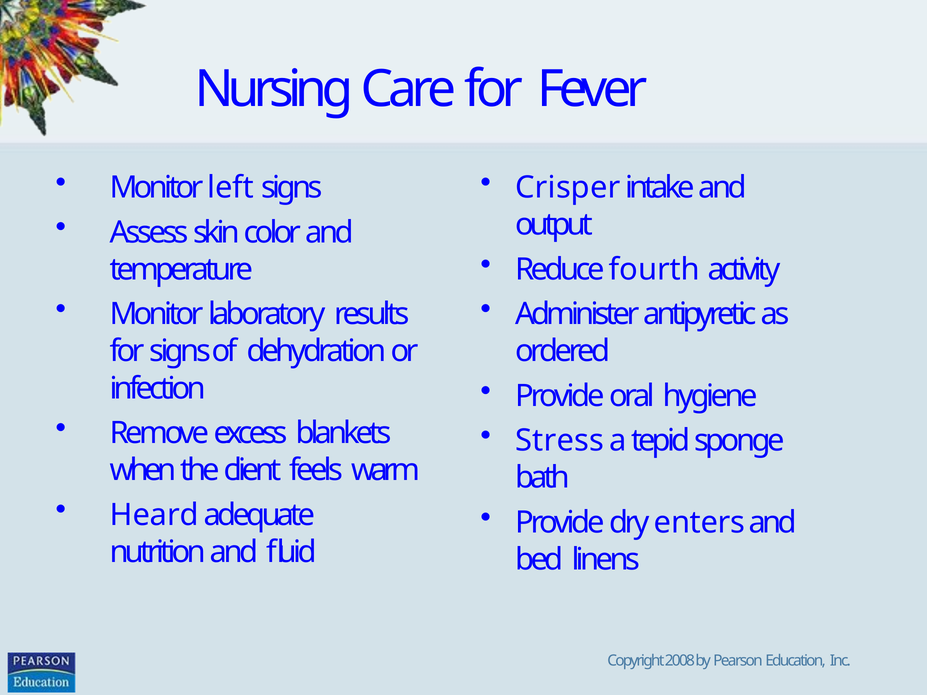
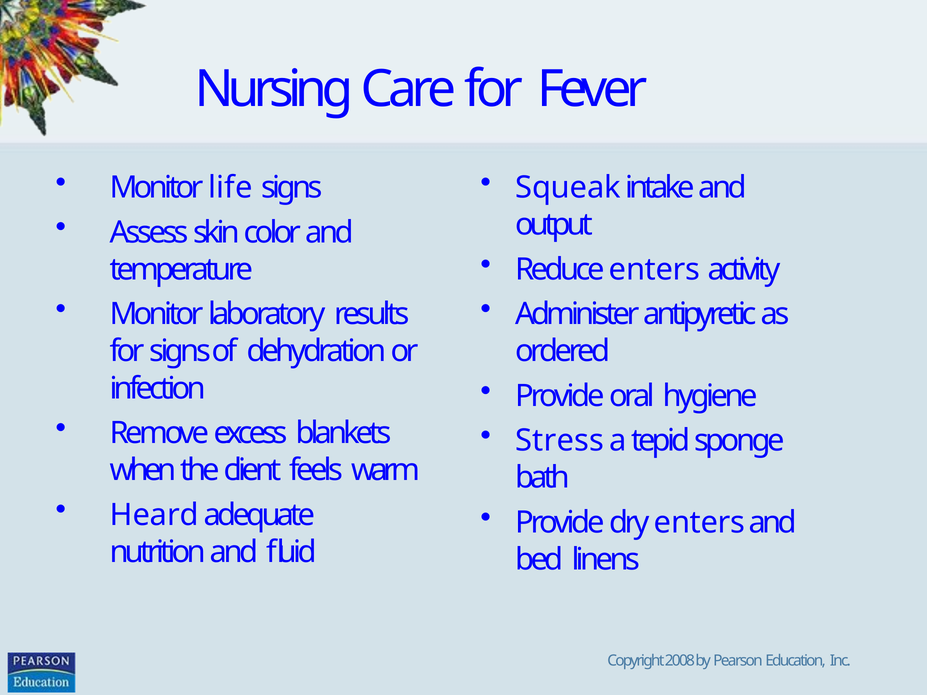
left: left -> life
Crisper: Crisper -> Squeak
Reduce fourth: fourth -> enters
